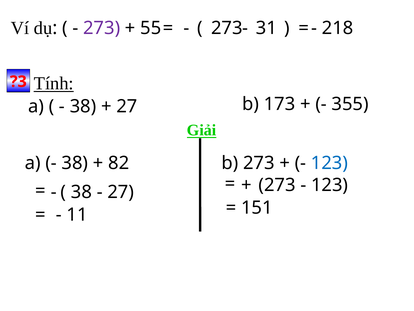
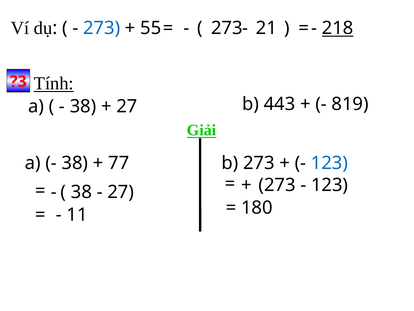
273 at (102, 28) colour: purple -> blue
31: 31 -> 21
218 underline: none -> present
173: 173 -> 443
355: 355 -> 819
82: 82 -> 77
151: 151 -> 180
